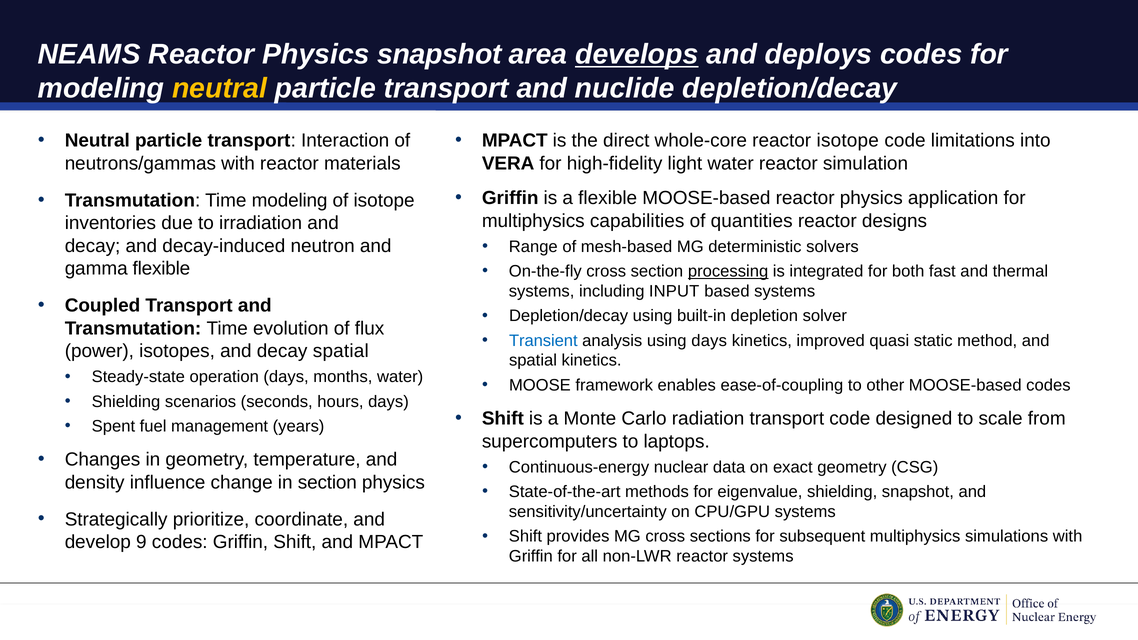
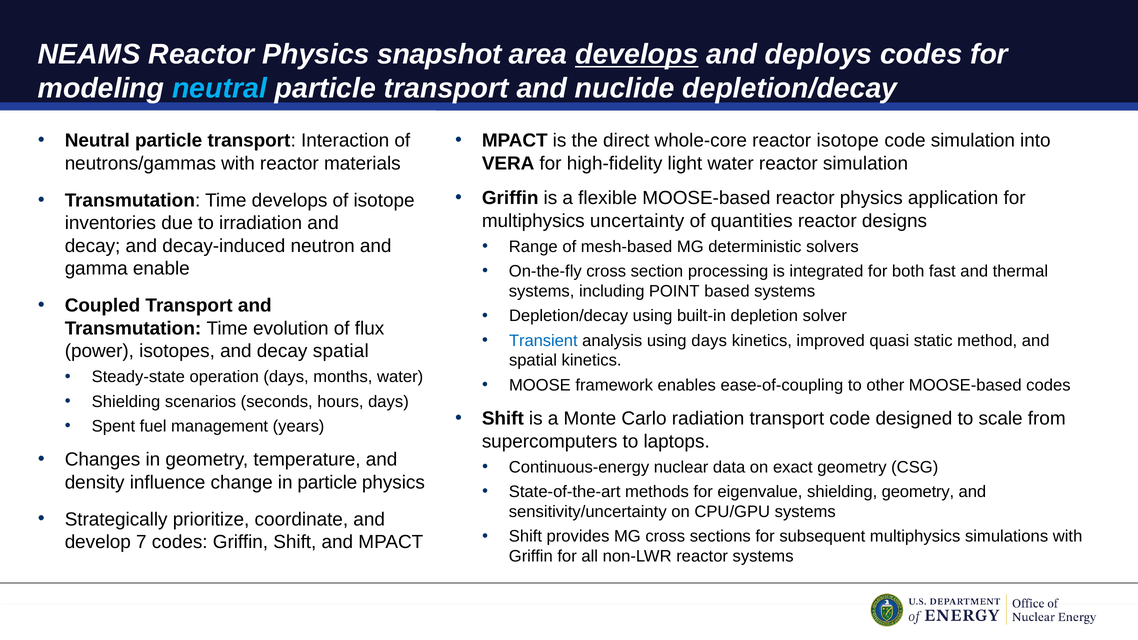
neutral at (220, 89) colour: yellow -> light blue
code limitations: limitations -> simulation
Time modeling: modeling -> develops
capabilities: capabilities -> uncertainty
gamma flexible: flexible -> enable
processing underline: present -> none
INPUT: INPUT -> POINT
in section: section -> particle
shielding snapshot: snapshot -> geometry
9: 9 -> 7
